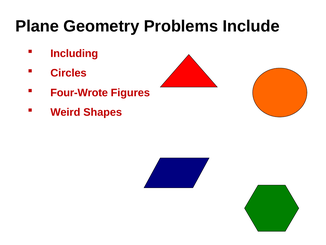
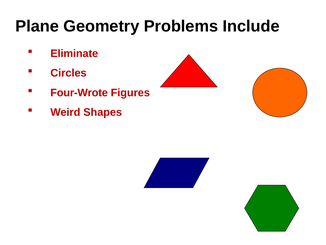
Including: Including -> Eliminate
